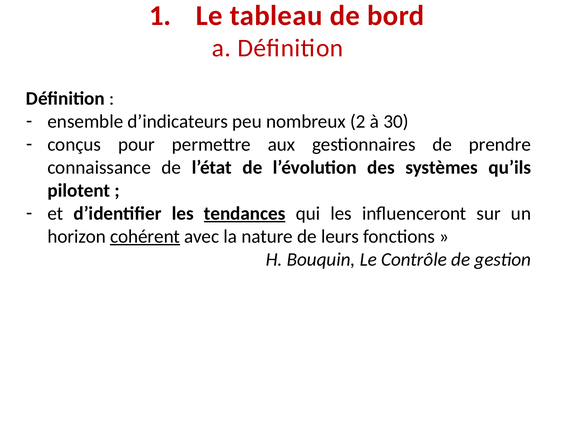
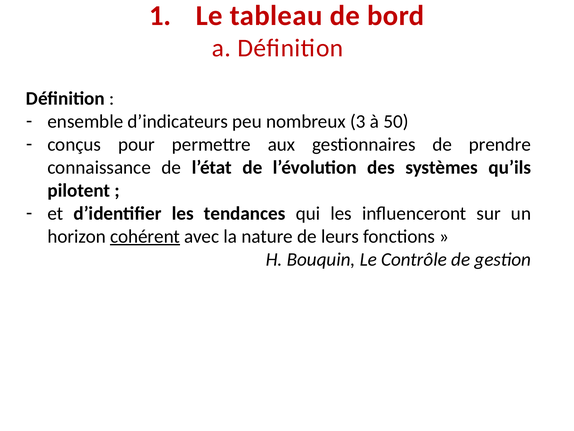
2: 2 -> 3
30: 30 -> 50
tendances underline: present -> none
